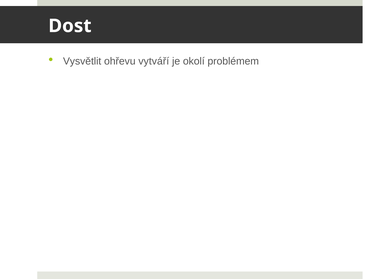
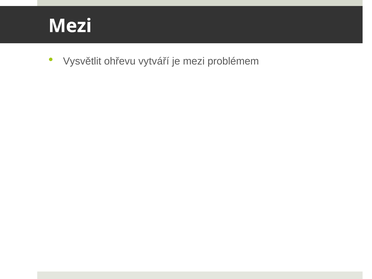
Dost at (70, 26): Dost -> Mezi
je okolí: okolí -> mezi
